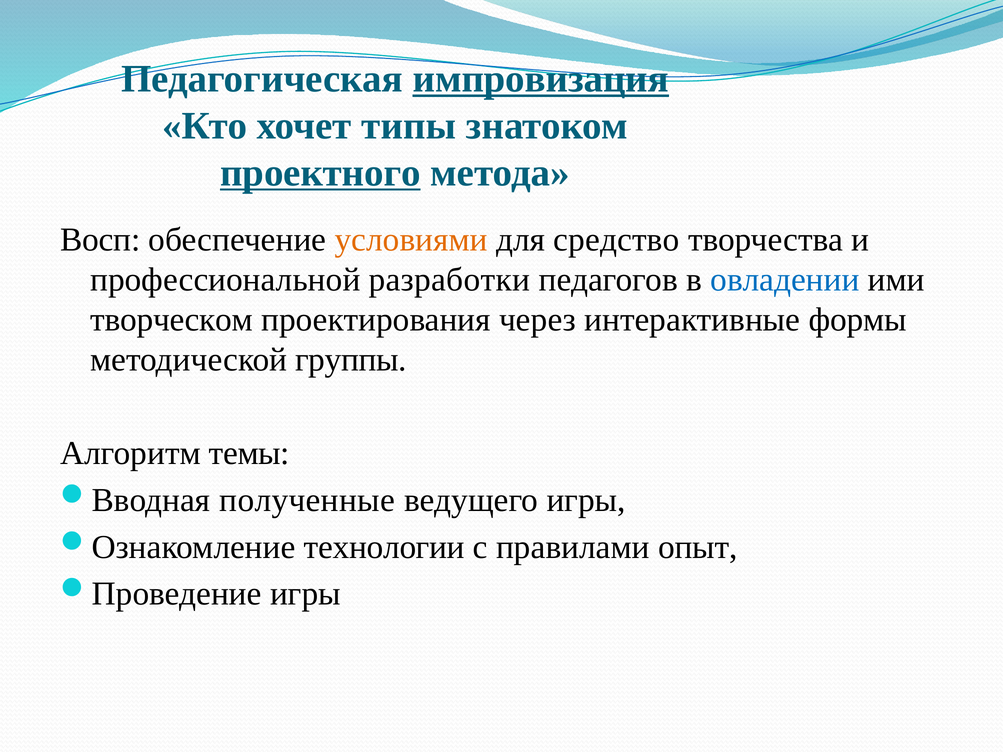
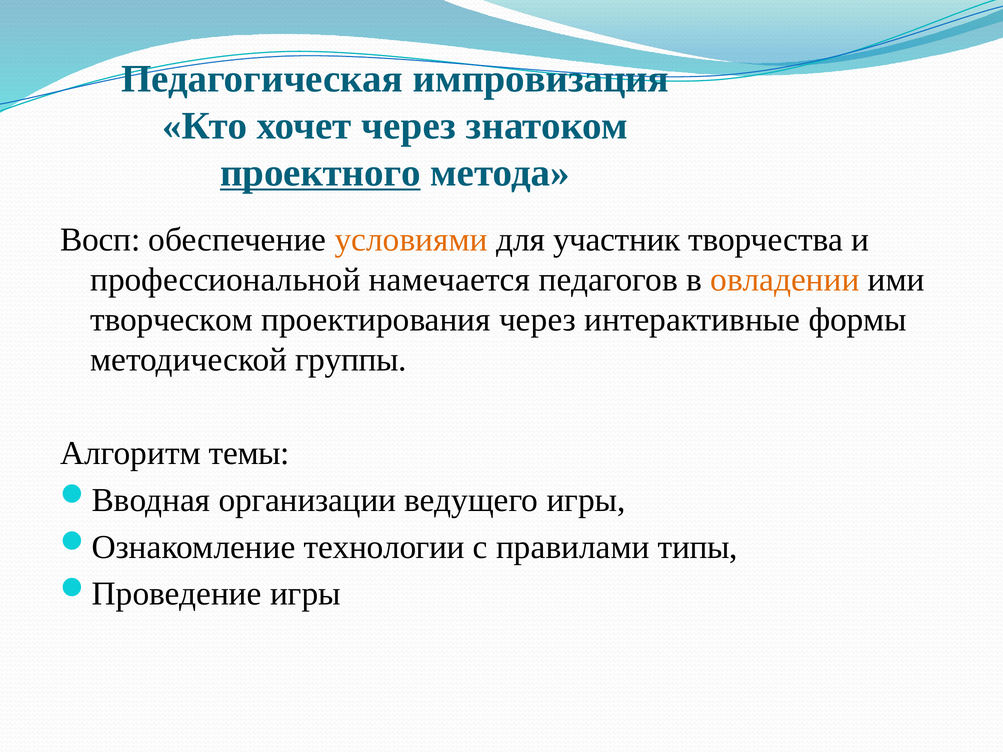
импровизация underline: present -> none
хочет типы: типы -> через
средство: средство -> участник
разработки: разработки -> намечается
овладении colour: blue -> orange
полученные: полученные -> организации
опыт: опыт -> типы
